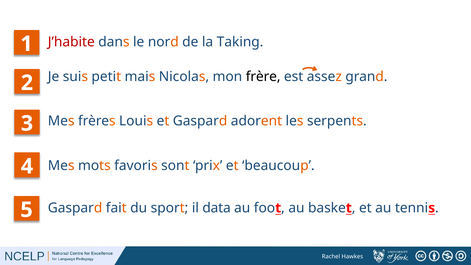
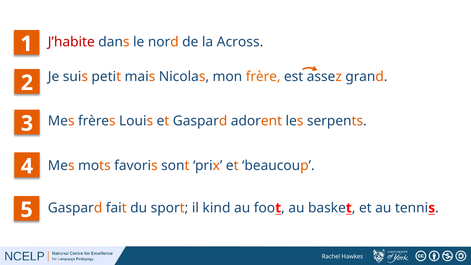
Taking: Taking -> Across
frère colour: black -> orange
data: data -> kind
